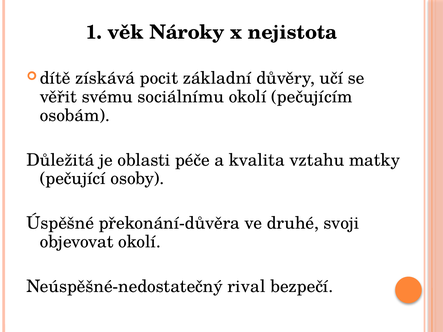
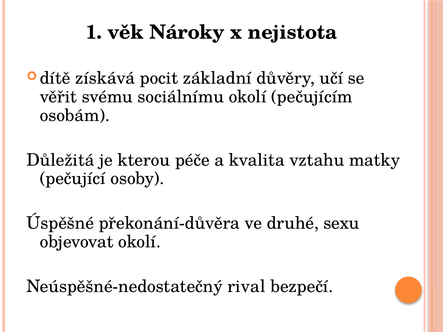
oblasti: oblasti -> kterou
svoji: svoji -> sexu
